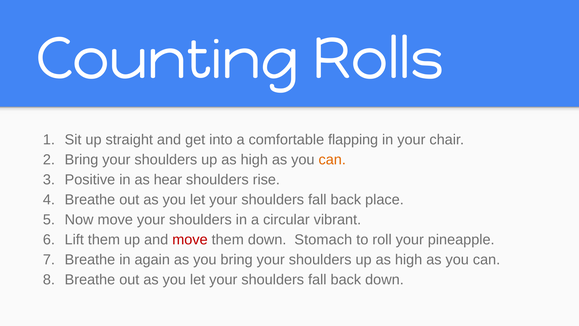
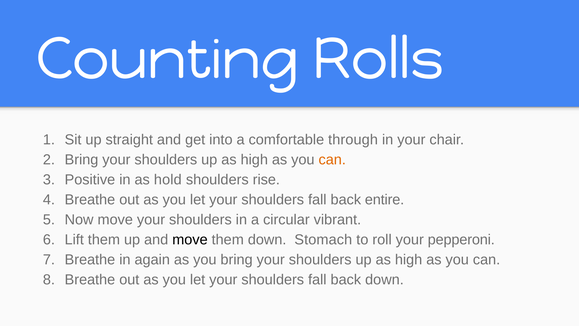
flapping: flapping -> through
hear: hear -> hold
place: place -> entire
move at (190, 239) colour: red -> black
pineapple: pineapple -> pepperoni
